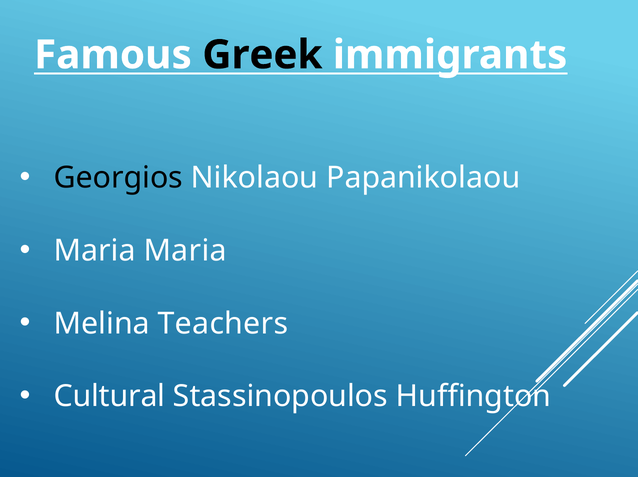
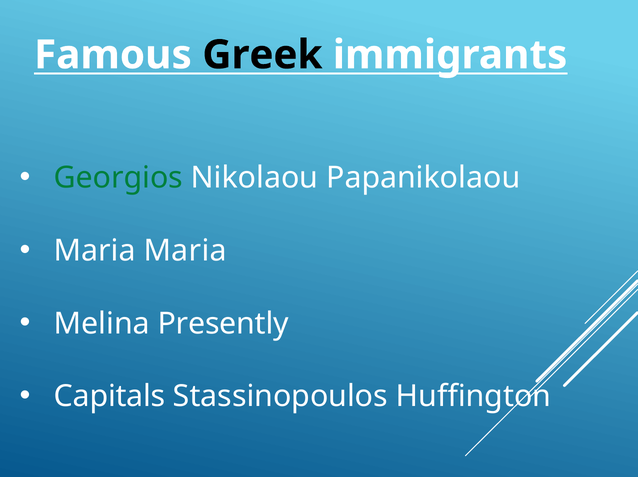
Georgios colour: black -> green
Teachers: Teachers -> Presently
Cultural: Cultural -> Capitals
